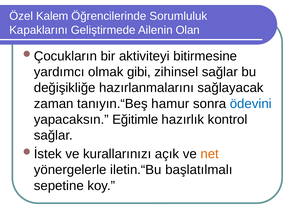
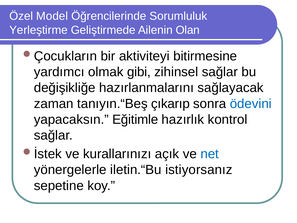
Kalem: Kalem -> Model
Kapaklarını: Kapaklarını -> Yerleştirme
hamur: hamur -> çıkarıp
net colour: orange -> blue
başlatılmalı: başlatılmalı -> istiyorsanız
